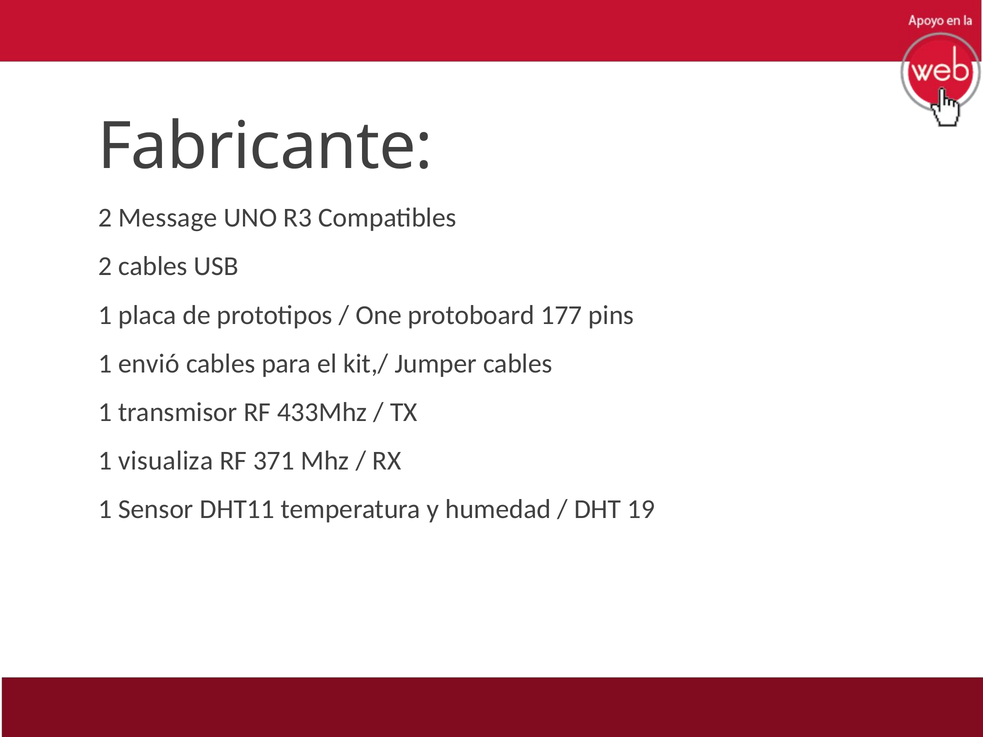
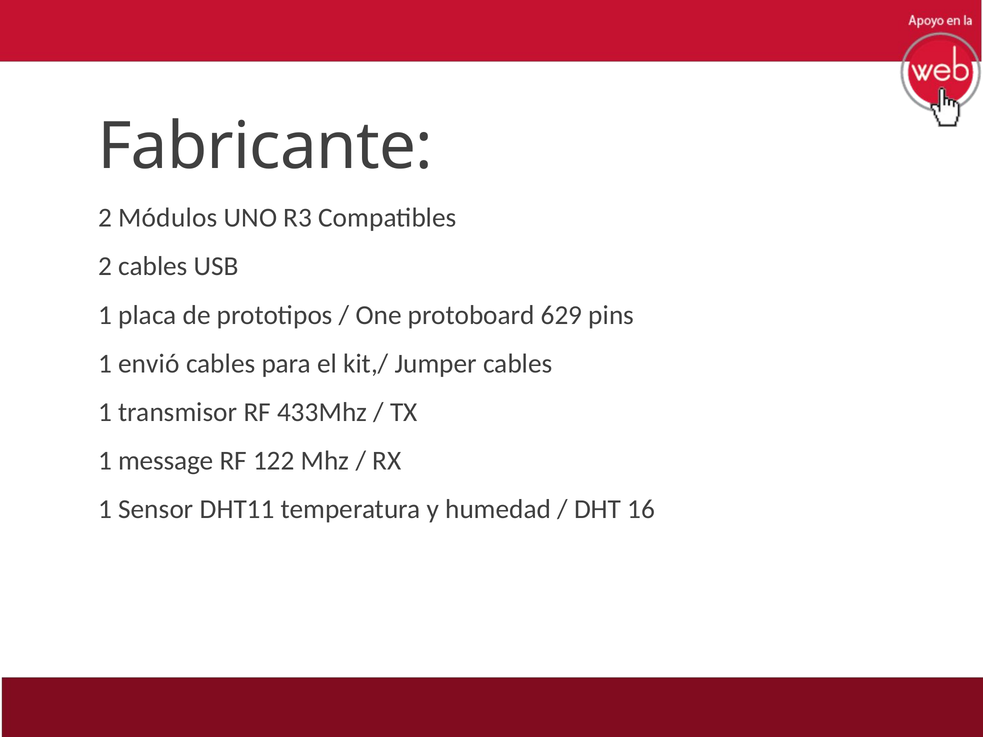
Message: Message -> Módulos
177: 177 -> 629
visualiza: visualiza -> message
371: 371 -> 122
19: 19 -> 16
